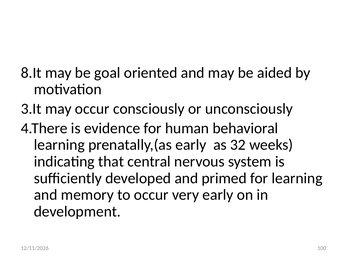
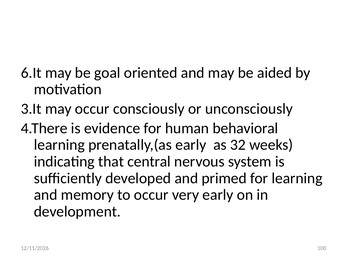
8.It: 8.It -> 6.It
